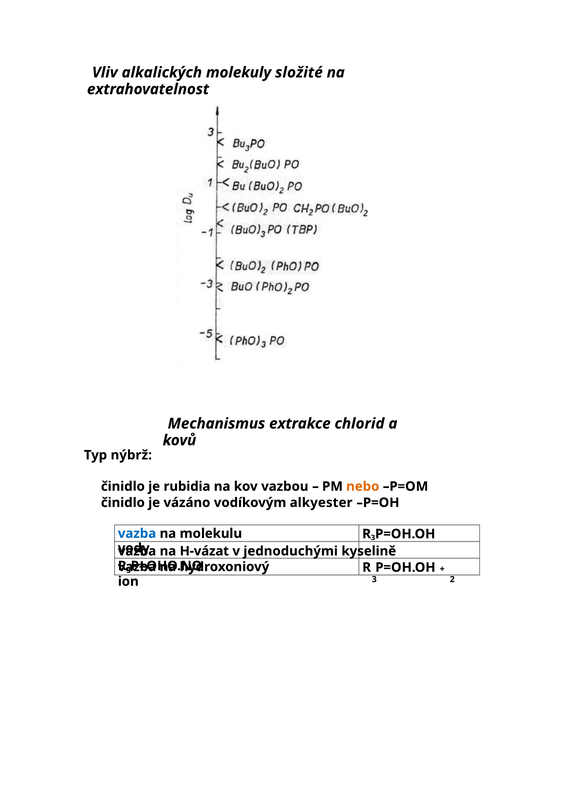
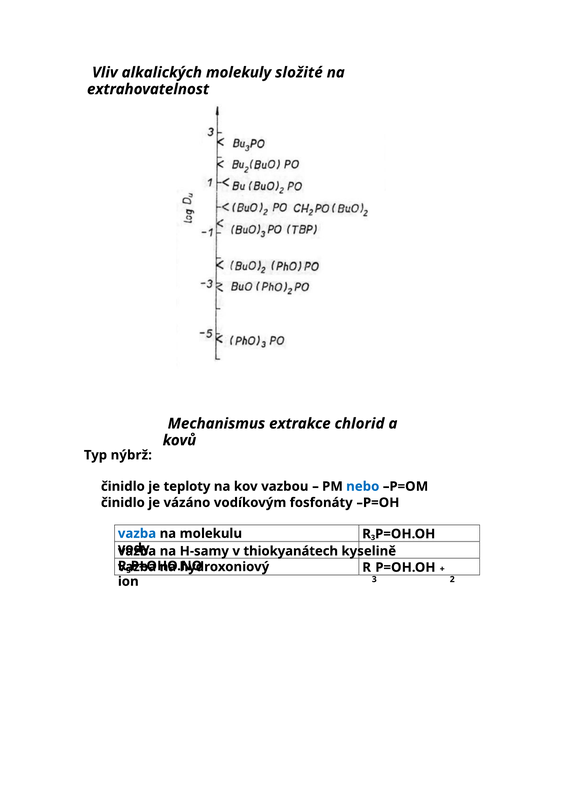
rubidia: rubidia -> teploty
nebo colour: orange -> blue
alkyester: alkyester -> fosfonáty
H-vázat: H-vázat -> H-samy
jednoduchými: jednoduchými -> thiokyanátech
